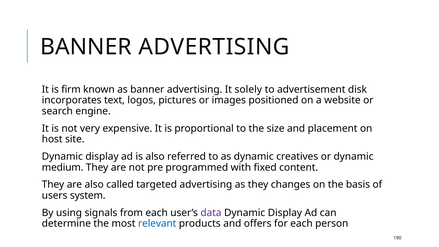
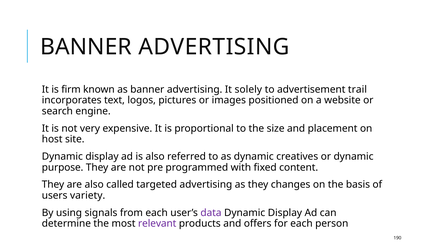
disk: disk -> trail
medium: medium -> purpose
system: system -> variety
relevant colour: blue -> purple
